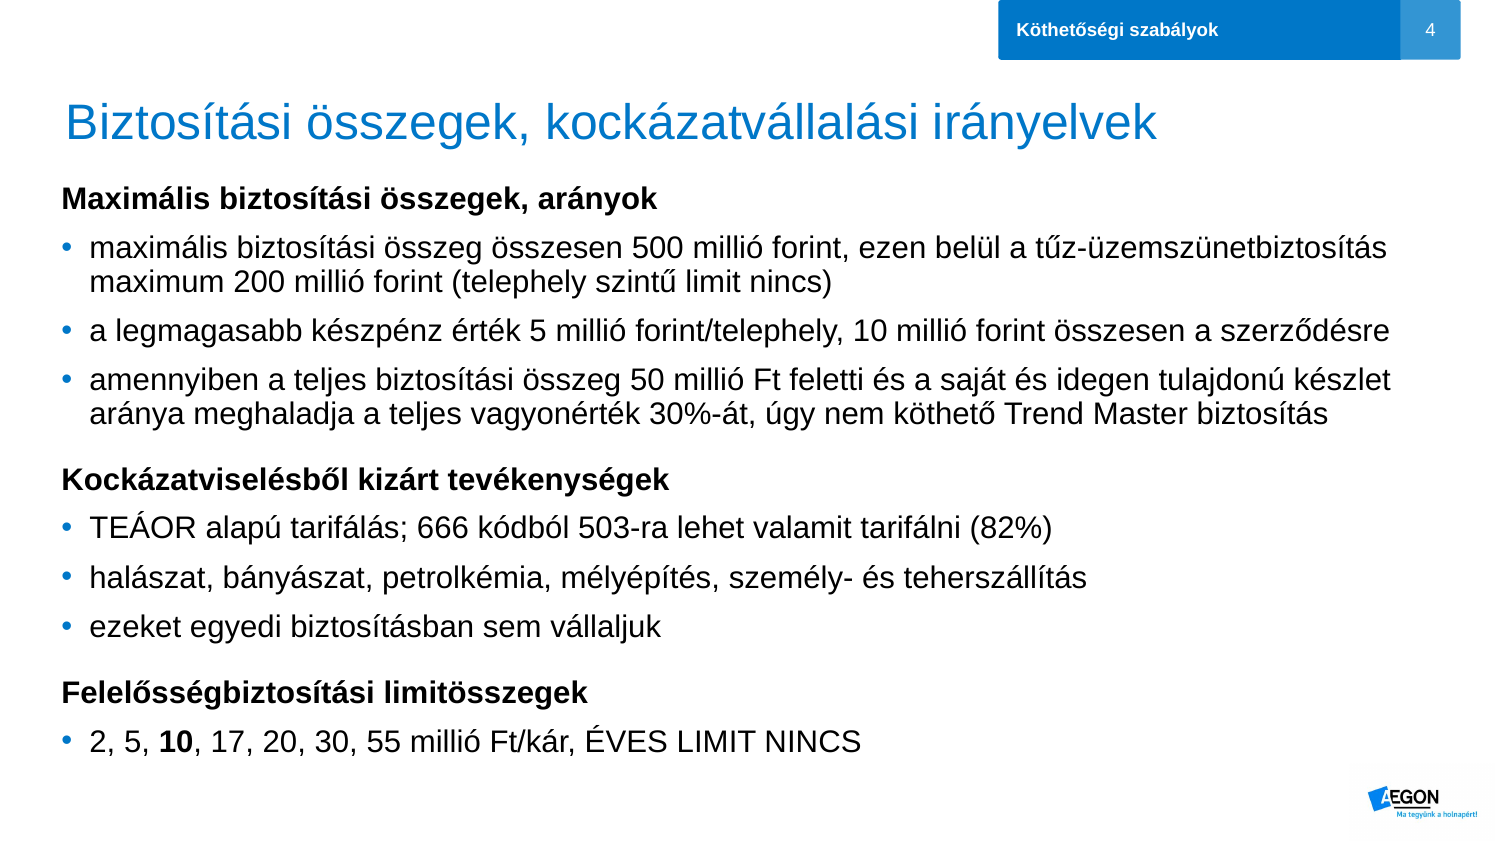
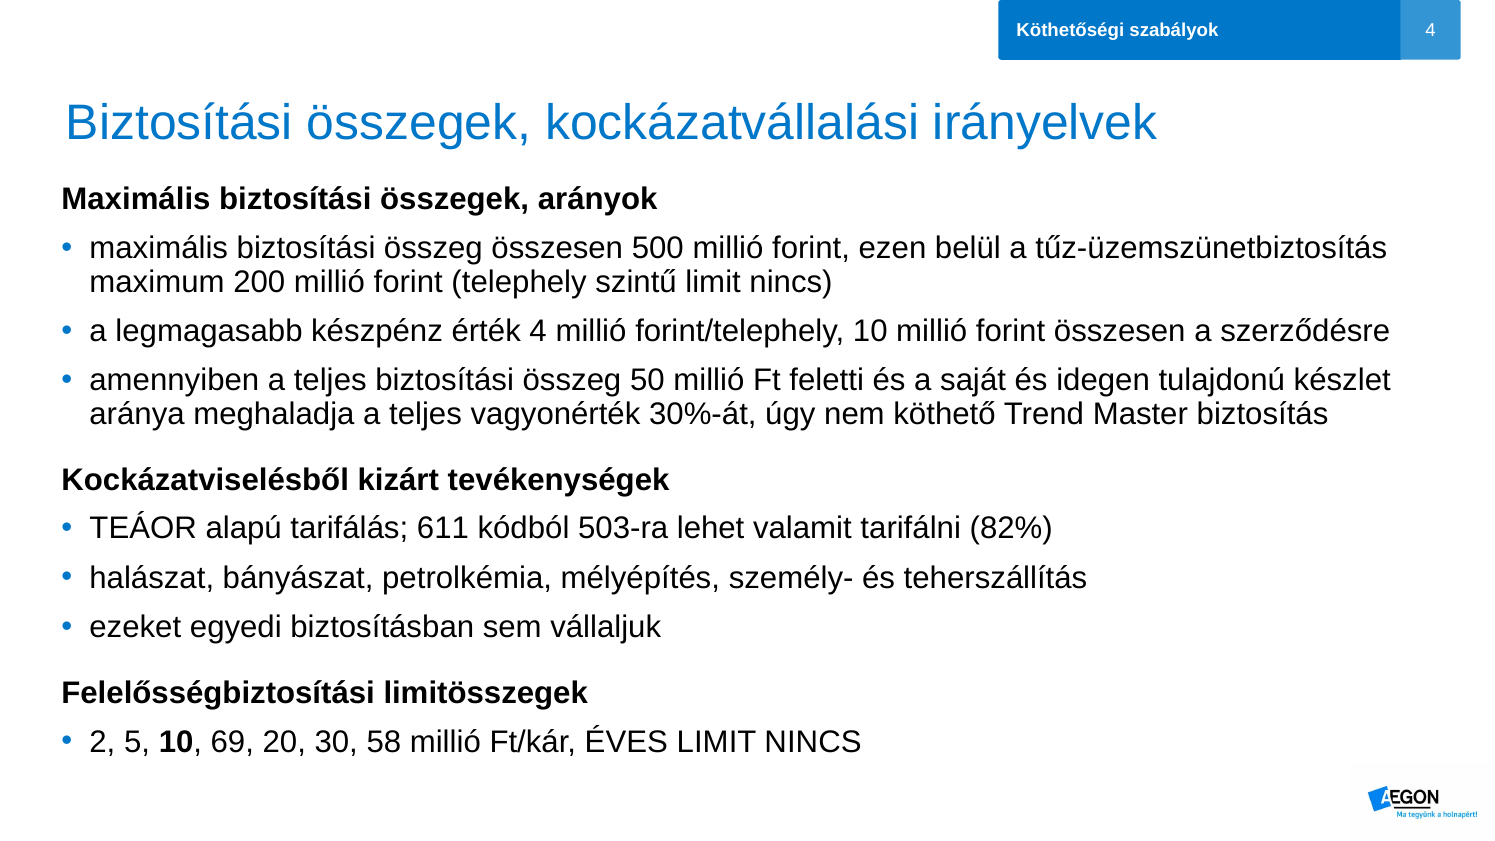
érték 5: 5 -> 4
666: 666 -> 611
17: 17 -> 69
55: 55 -> 58
